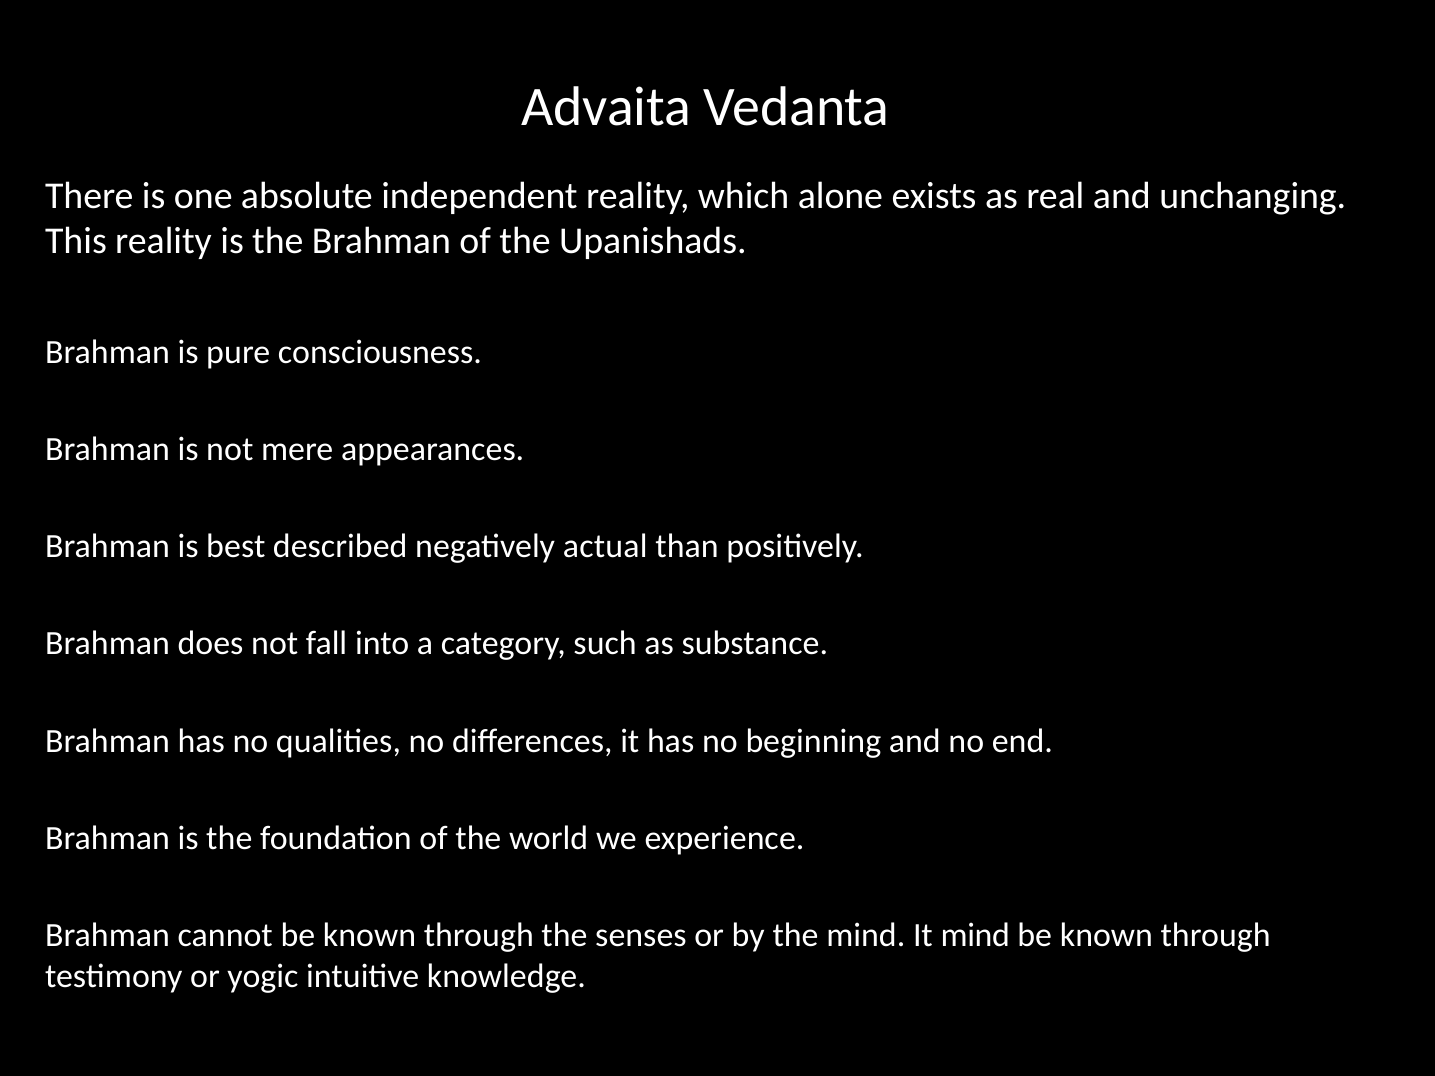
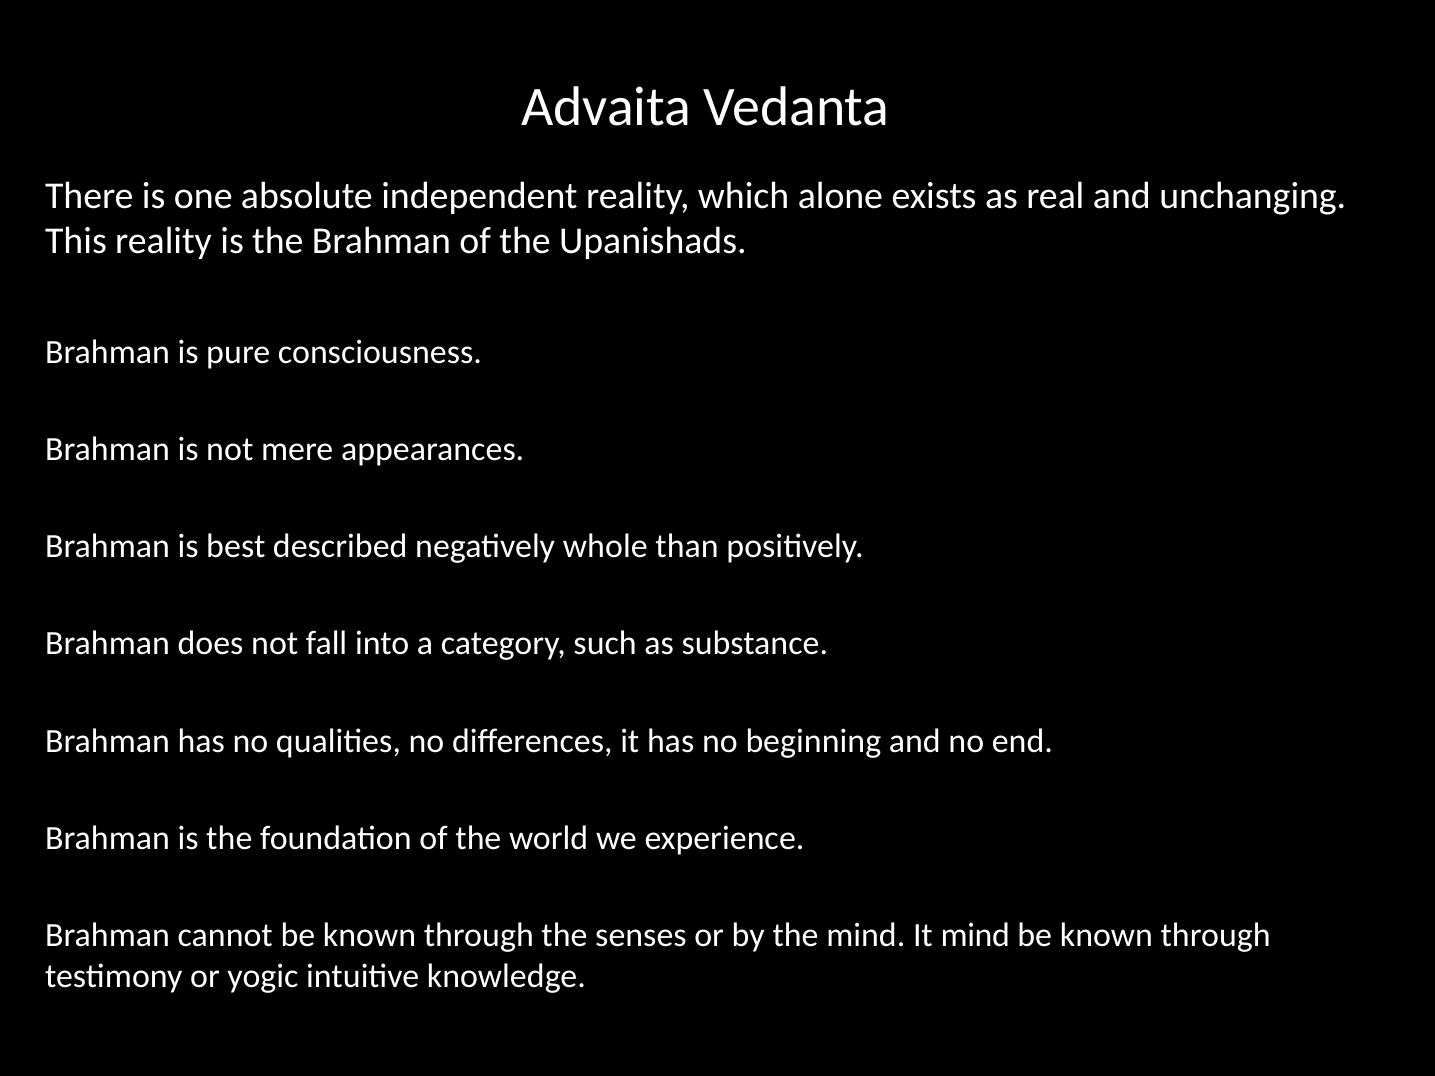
actual: actual -> whole
